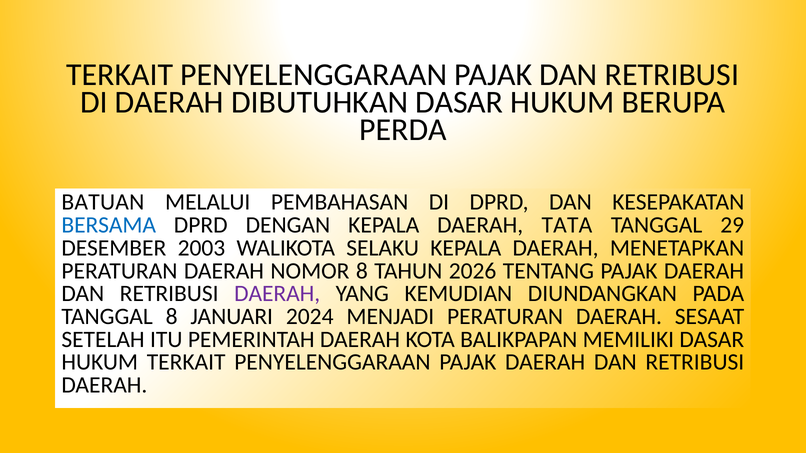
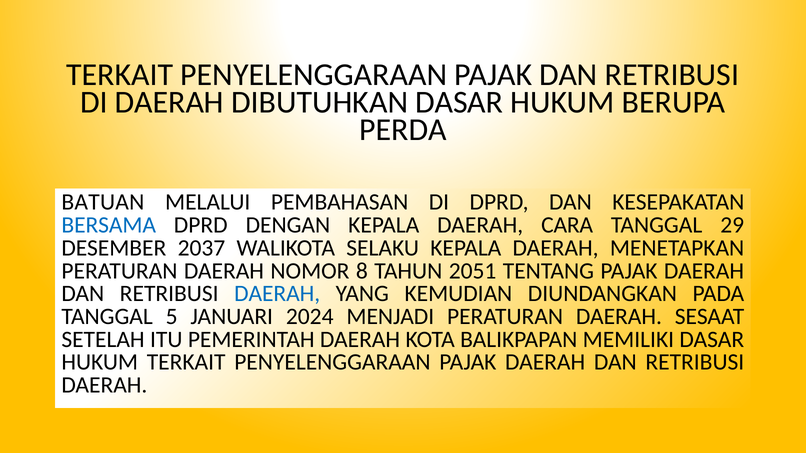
TATA: TATA -> CARA
2003: 2003 -> 2037
2026: 2026 -> 2051
DAERAH at (277, 294) colour: purple -> blue
TANGGAL 8: 8 -> 5
